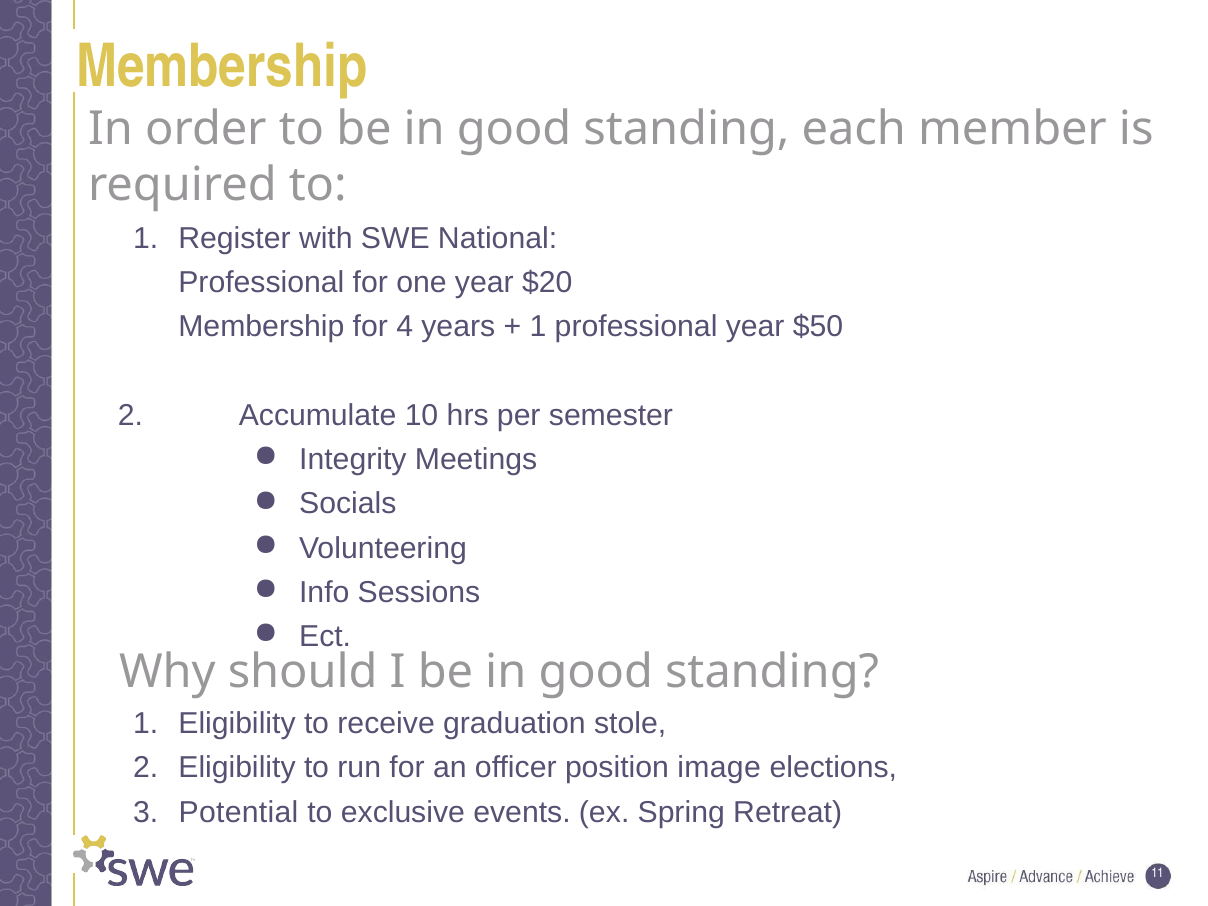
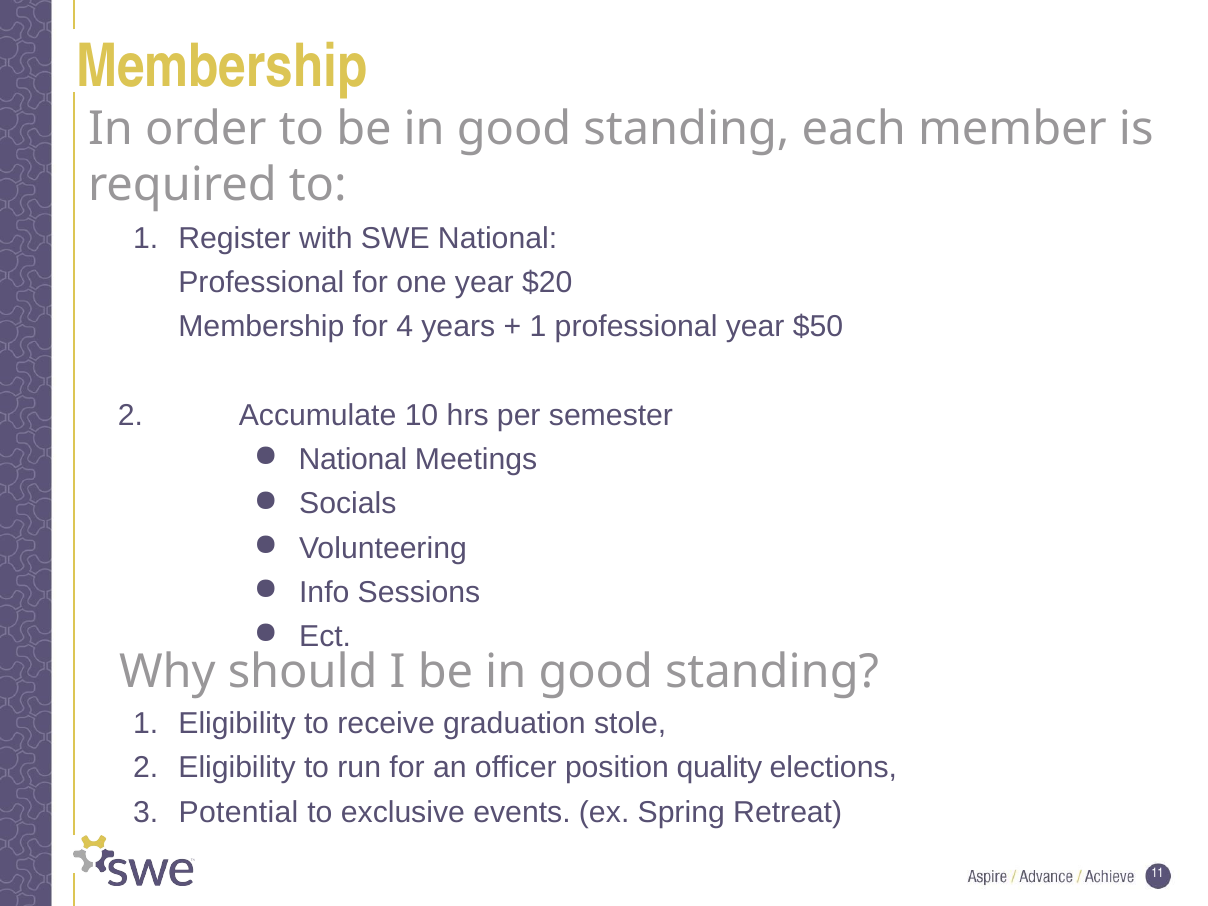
Integrity at (353, 460): Integrity -> National
image: image -> quality
